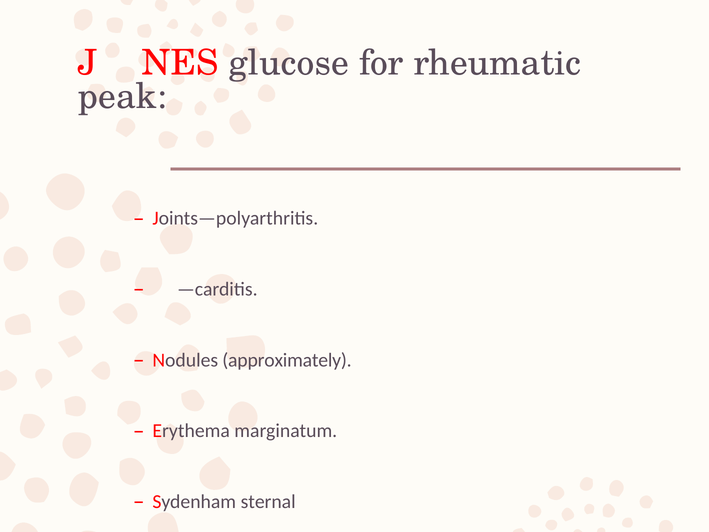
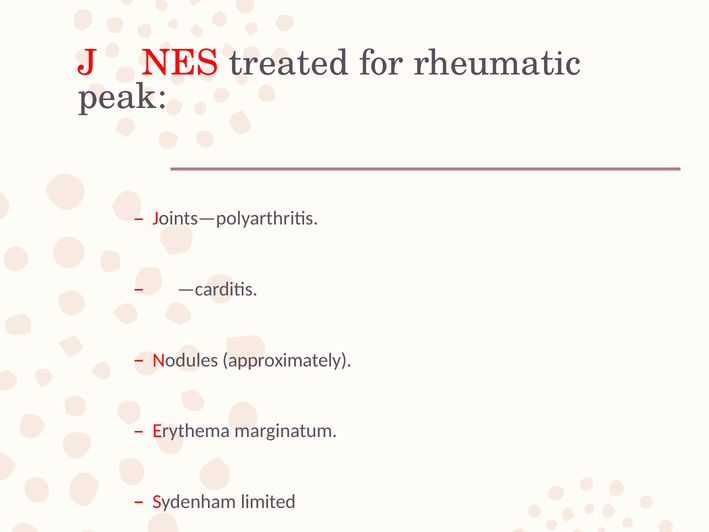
glucose: glucose -> treated
sternal: sternal -> limited
